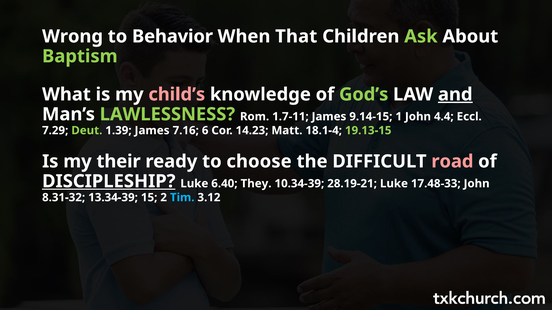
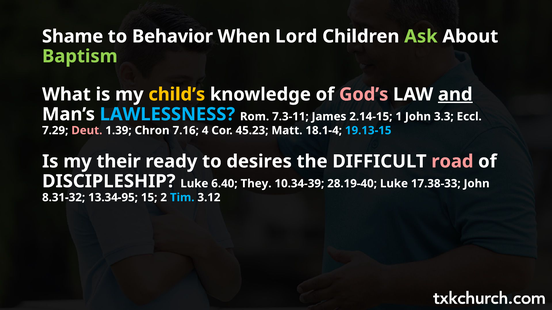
Wrong: Wrong -> Shame
That: That -> Lord
child’s colour: pink -> yellow
God’s colour: light green -> pink
LAWLESSNESS colour: light green -> light blue
1.7-11: 1.7-11 -> 7.3-11
9.14-15: 9.14-15 -> 2.14-15
4.4: 4.4 -> 3.3
Deut colour: light green -> pink
1.39 James: James -> Chron
6: 6 -> 4
14.23: 14.23 -> 45.23
19.13-15 colour: light green -> light blue
choose: choose -> desires
DISCIPLESHIP underline: present -> none
28.19-21: 28.19-21 -> 28.19-40
17.48-33: 17.48-33 -> 17.38-33
13.34-39: 13.34-39 -> 13.34-95
